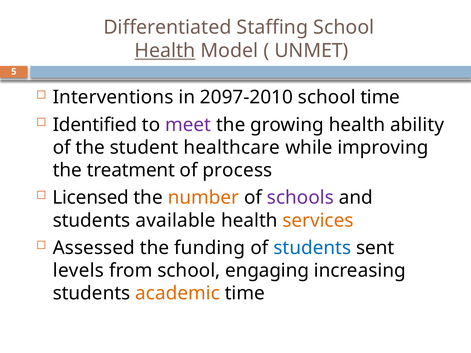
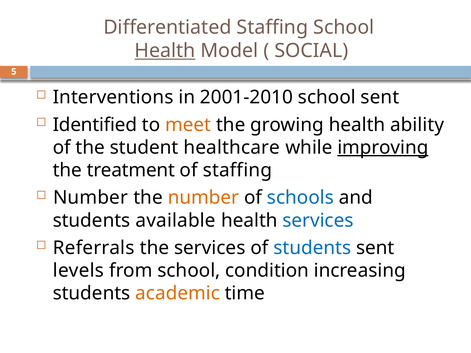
UNMET: UNMET -> SOCIAL
2097-2010: 2097-2010 -> 2001-2010
school time: time -> sent
meet colour: purple -> orange
improving underline: none -> present
of process: process -> staffing
Licensed at (91, 198): Licensed -> Number
schools colour: purple -> blue
services at (318, 221) colour: orange -> blue
Assessed: Assessed -> Referrals
the funding: funding -> services
engaging: engaging -> condition
